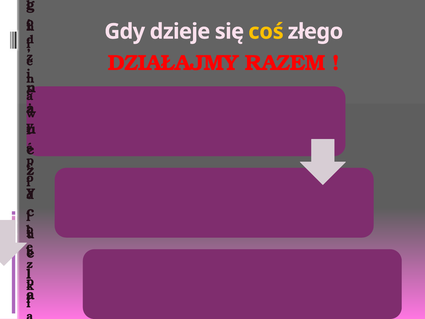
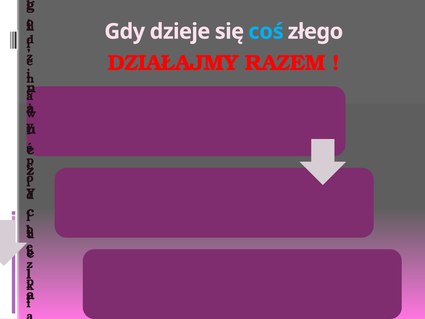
coś colour: yellow -> light blue
